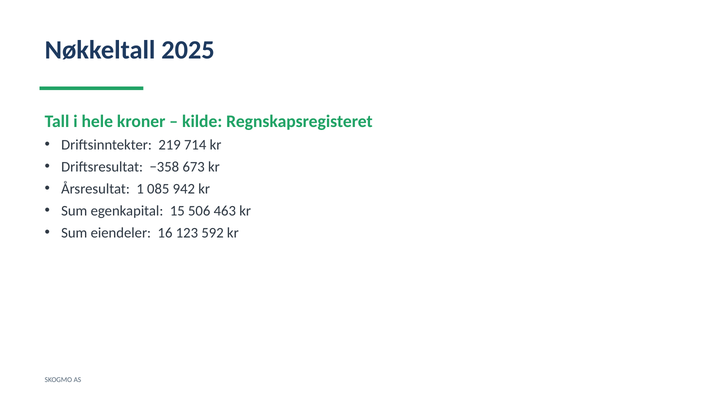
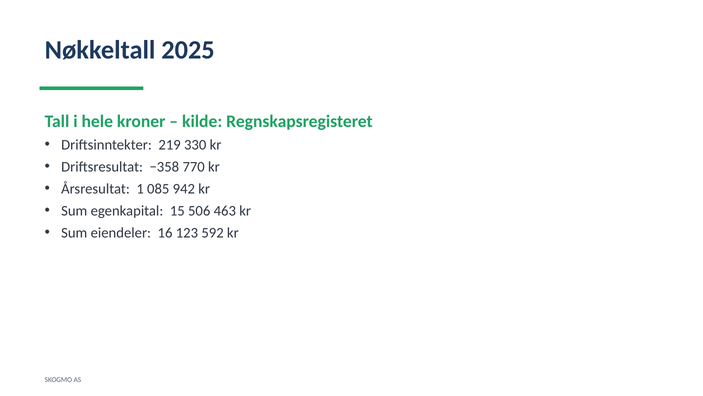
714: 714 -> 330
673: 673 -> 770
